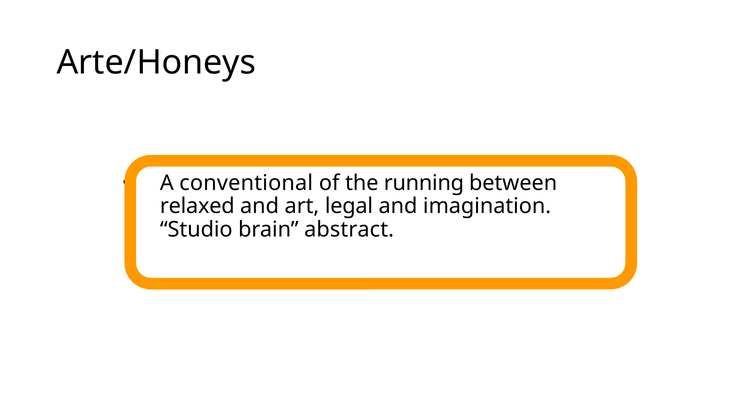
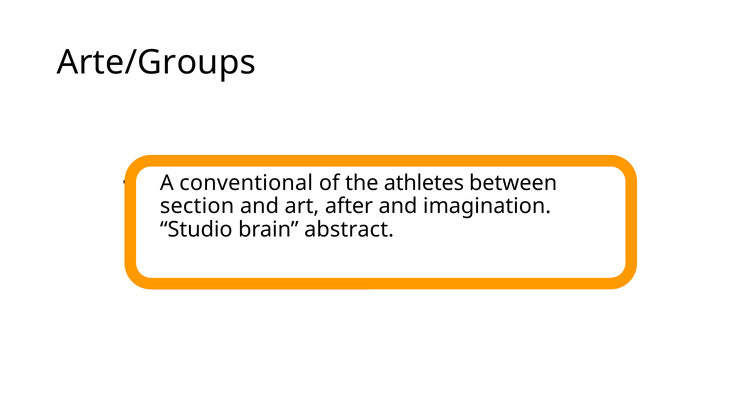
Arte/Honeys: Arte/Honeys -> Arte/Groups
running: running -> athletes
relaxed: relaxed -> section
legal: legal -> after
